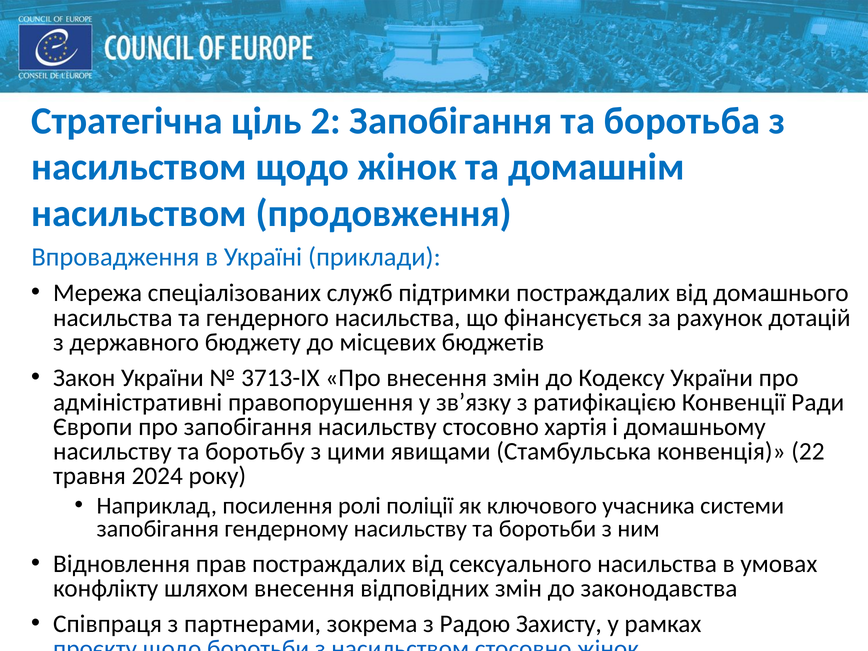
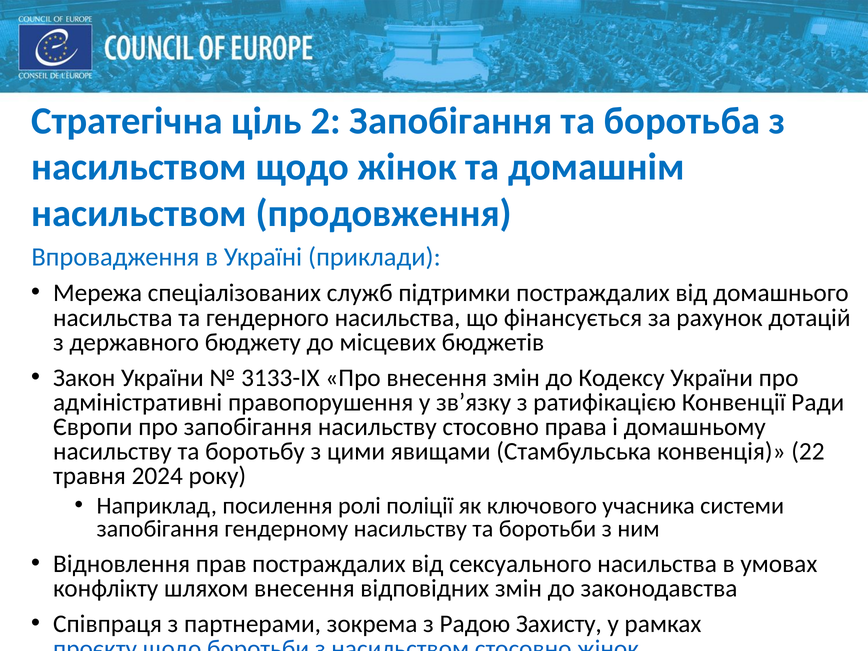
3713-IX: 3713-IX -> 3133-IX
хартія: хартія -> права
